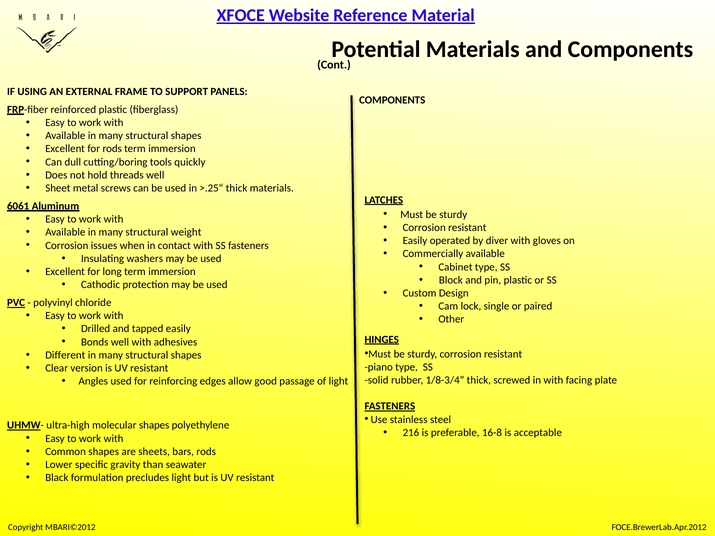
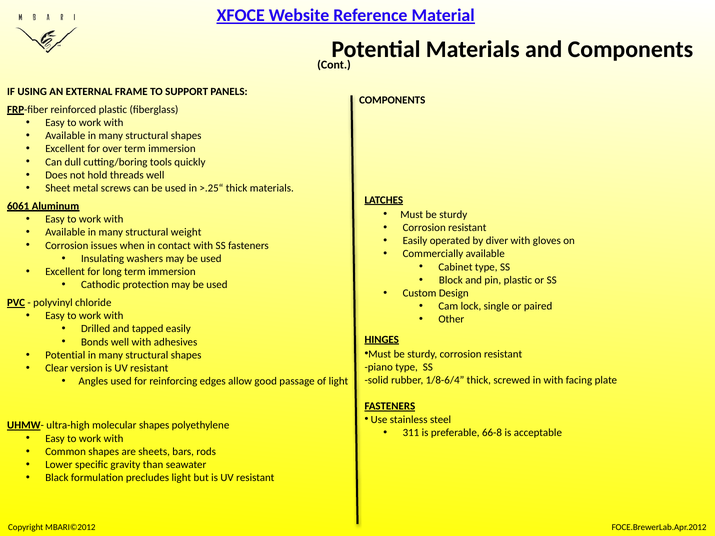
for rods: rods -> over
Different at (65, 355): Different -> Potential
1/8-3/4: 1/8-3/4 -> 1/8-6/4
216: 216 -> 311
16-8: 16-8 -> 66-8
